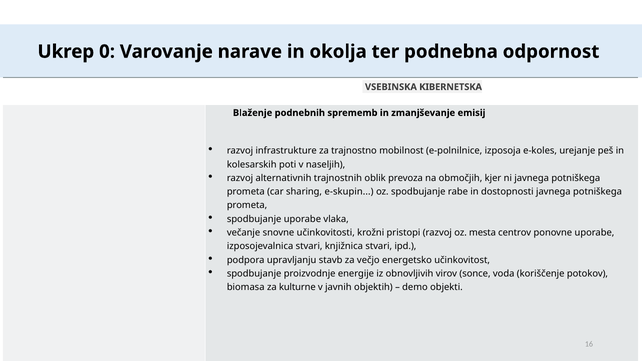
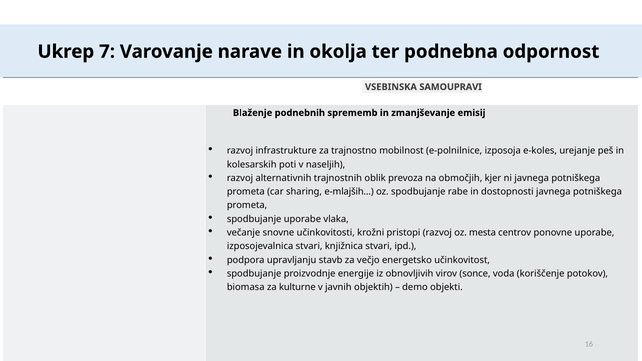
0: 0 -> 7
KIBERNETSKA: KIBERNETSKA -> SAMOUPRAVI
e-skupin: e-skupin -> e-mlajših
